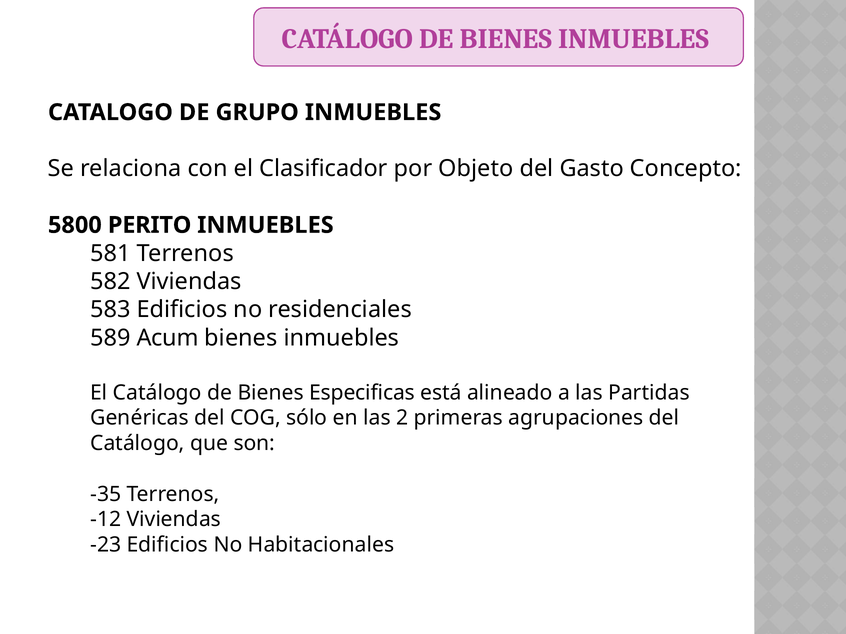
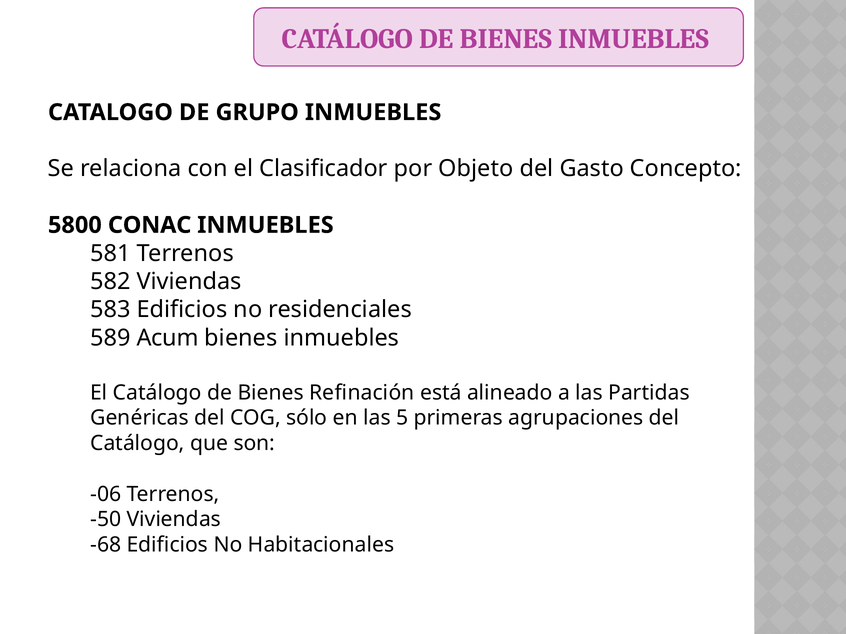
PERITO: PERITO -> CONAC
Especificas: Especificas -> Refinación
2: 2 -> 5
-35: -35 -> -06
-12: -12 -> -50
-23: -23 -> -68
